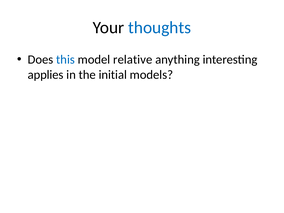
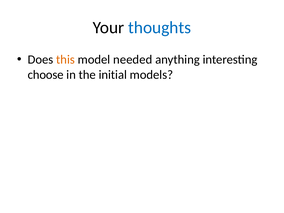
this colour: blue -> orange
relative: relative -> needed
applies: applies -> choose
